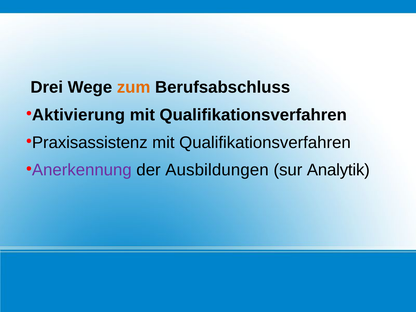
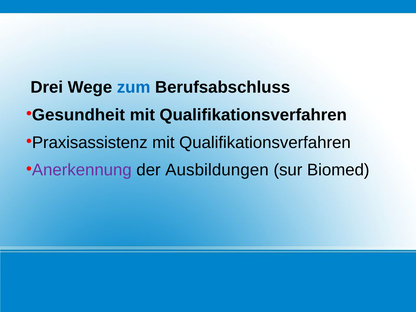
zum colour: orange -> blue
Aktivierung: Aktivierung -> Gesundheit
Analytik: Analytik -> Biomed
